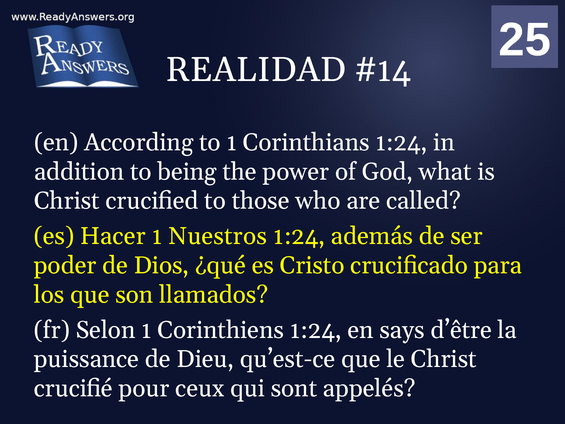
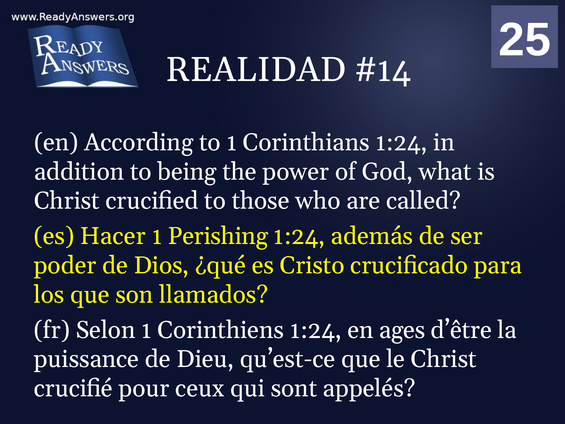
Nuestros: Nuestros -> Perishing
says: says -> ages
